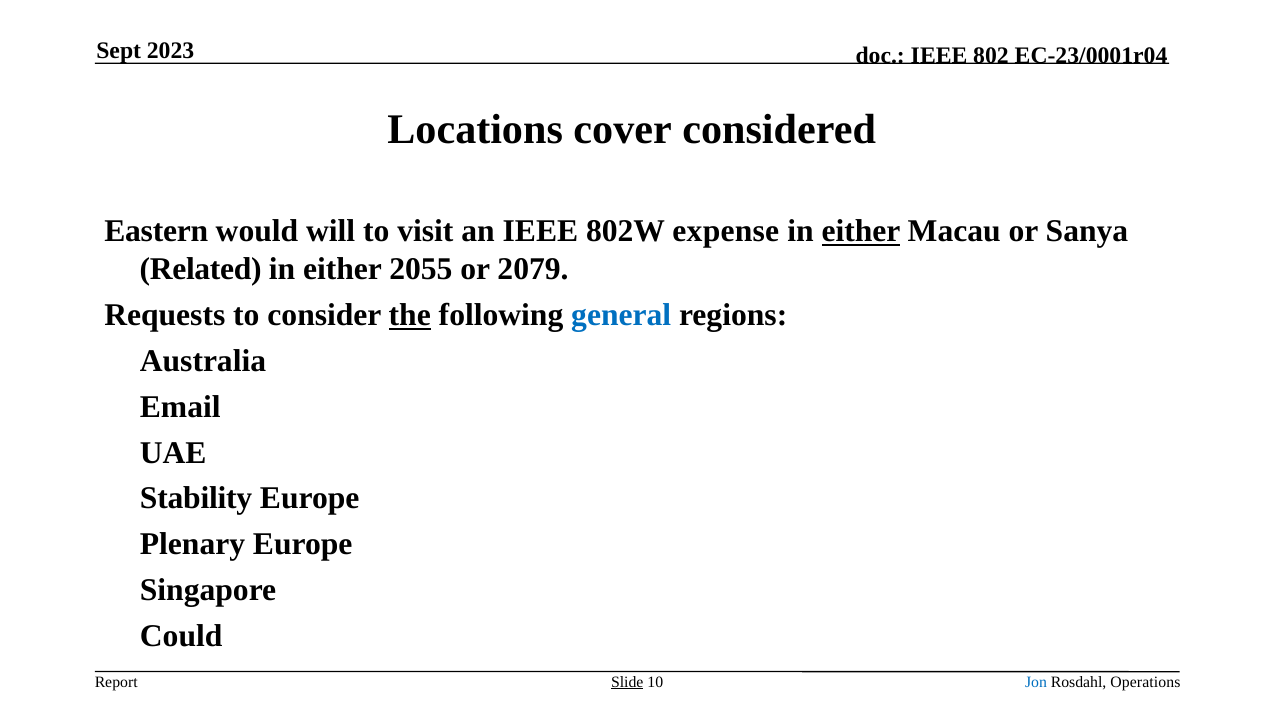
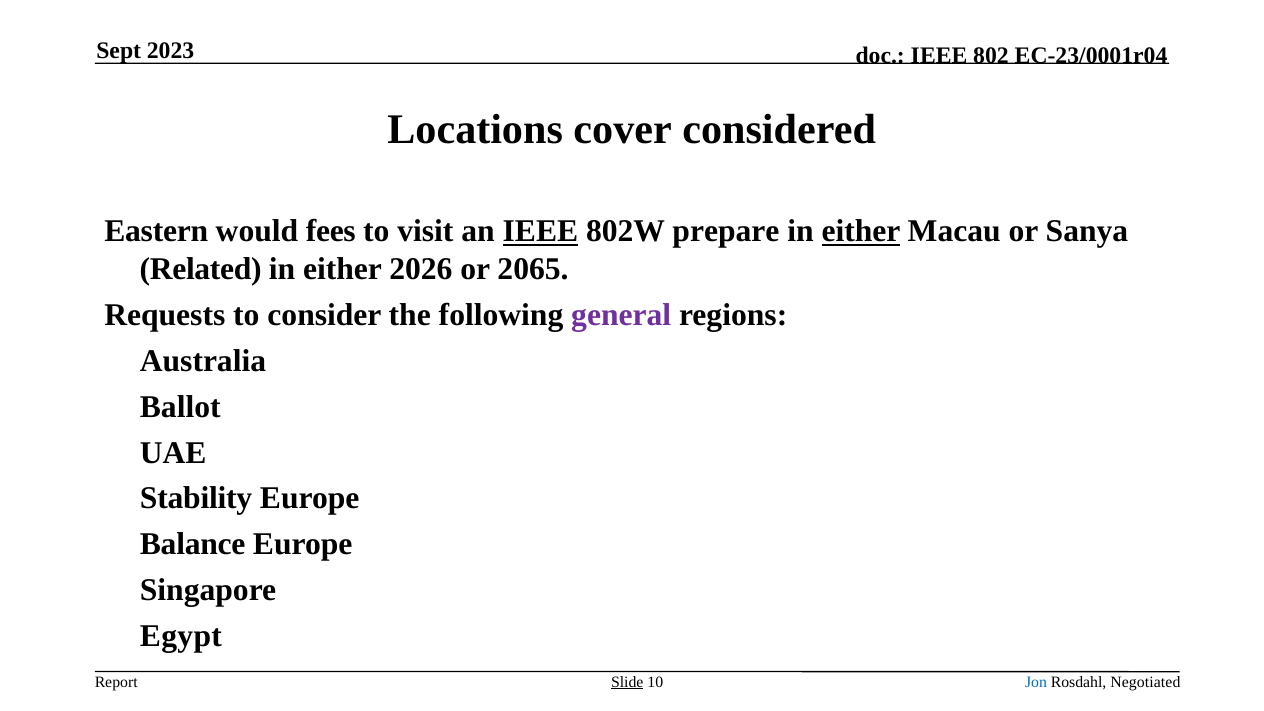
will: will -> fees
IEEE at (540, 231) underline: none -> present
expense: expense -> prepare
2055: 2055 -> 2026
2079: 2079 -> 2065
the underline: present -> none
general colour: blue -> purple
Email: Email -> Ballot
Plenary: Plenary -> Balance
Could: Could -> Egypt
Operations: Operations -> Negotiated
